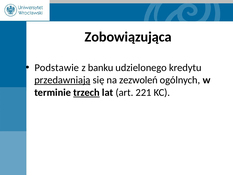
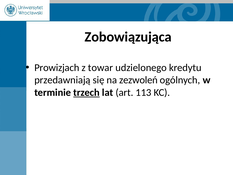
Podstawie: Podstawie -> Prowizjach
banku: banku -> towar
przedawniają underline: present -> none
221: 221 -> 113
